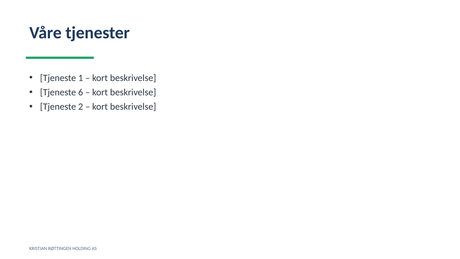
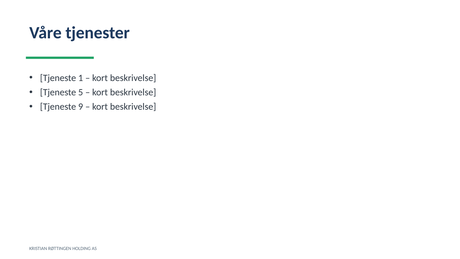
6: 6 -> 5
2: 2 -> 9
